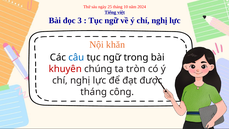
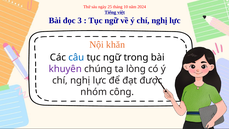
khuyên colour: red -> purple
tròn: tròn -> lòng
tháng at (94, 92): tháng -> nhóm
